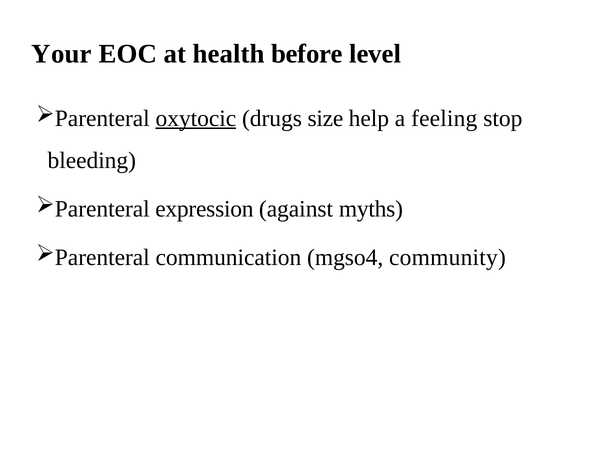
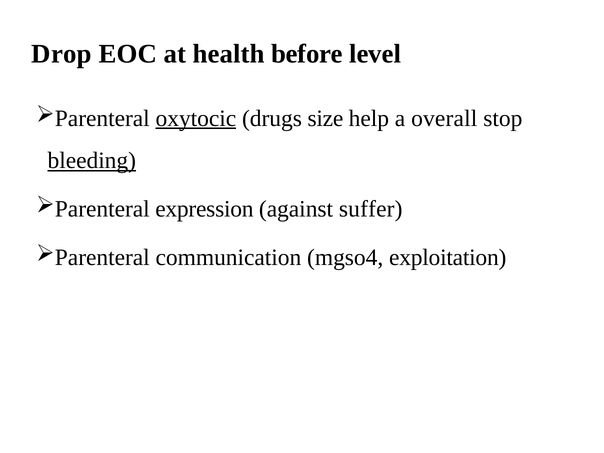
Your: Your -> Drop
feeling: feeling -> overall
bleeding underline: none -> present
myths: myths -> suffer
community: community -> exploitation
